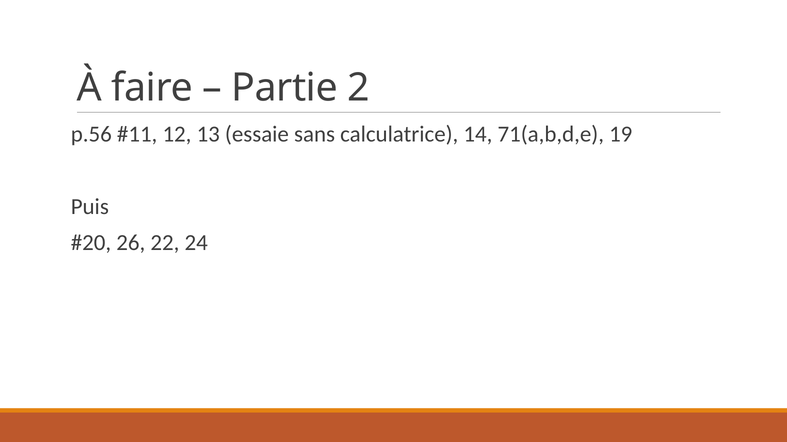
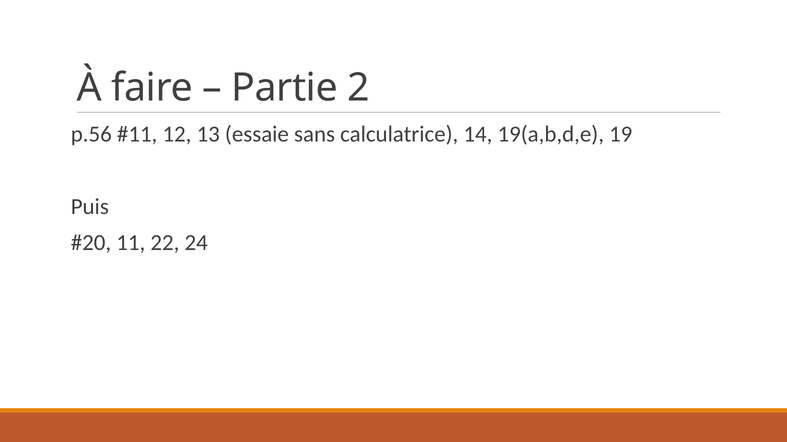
71(a,b,d,e: 71(a,b,d,e -> 19(a,b,d,e
26: 26 -> 11
